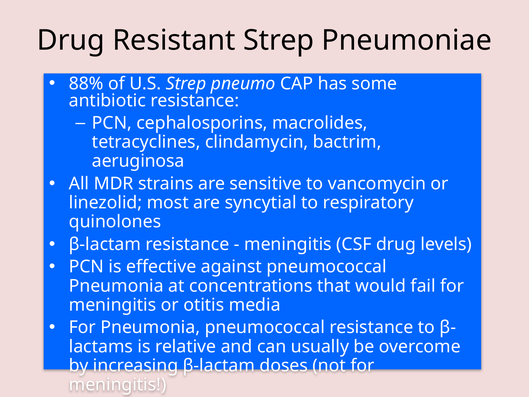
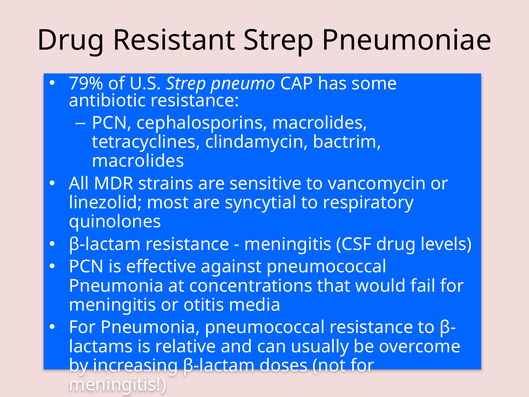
88%: 88% -> 79%
aeruginosa at (138, 161): aeruginosa -> macrolides
